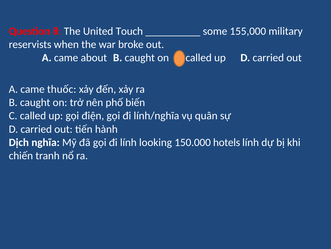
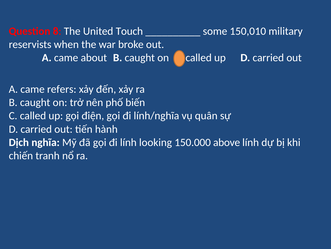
155,000: 155,000 -> 150,010
thuốc: thuốc -> refers
hotels: hotels -> above
